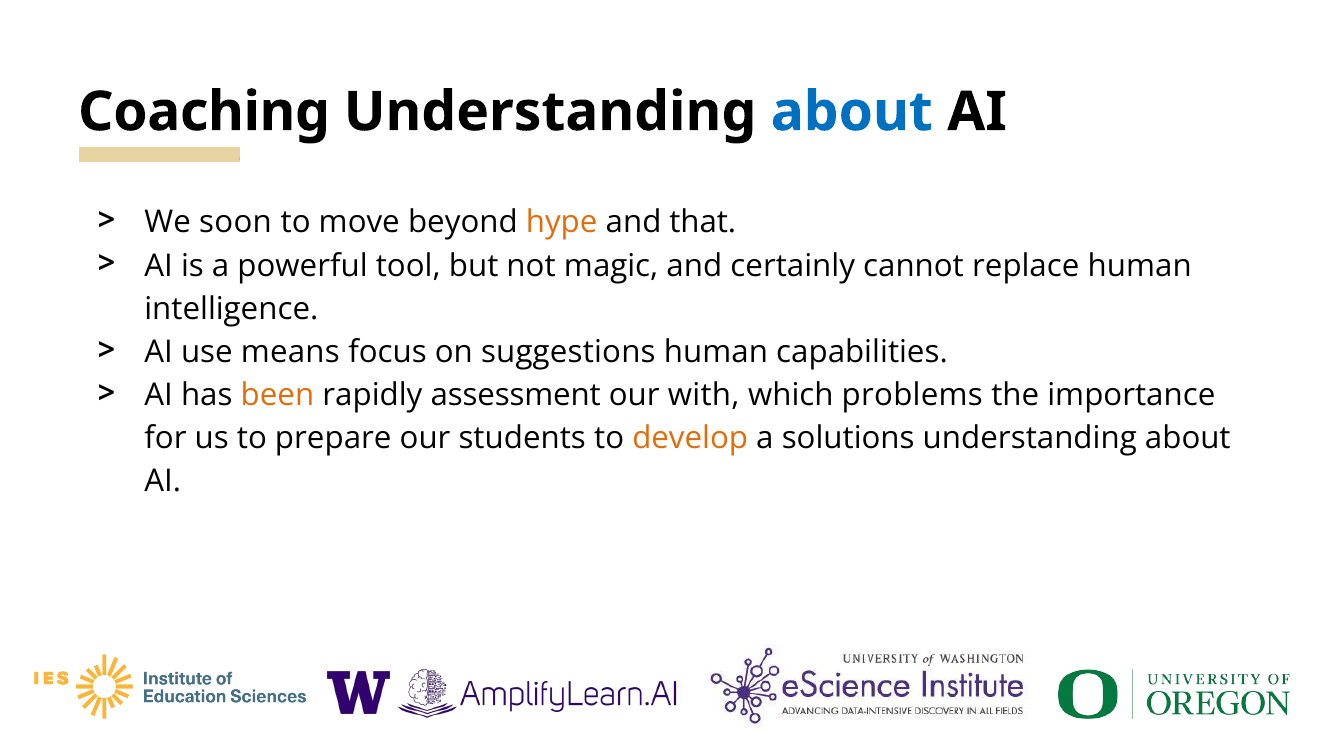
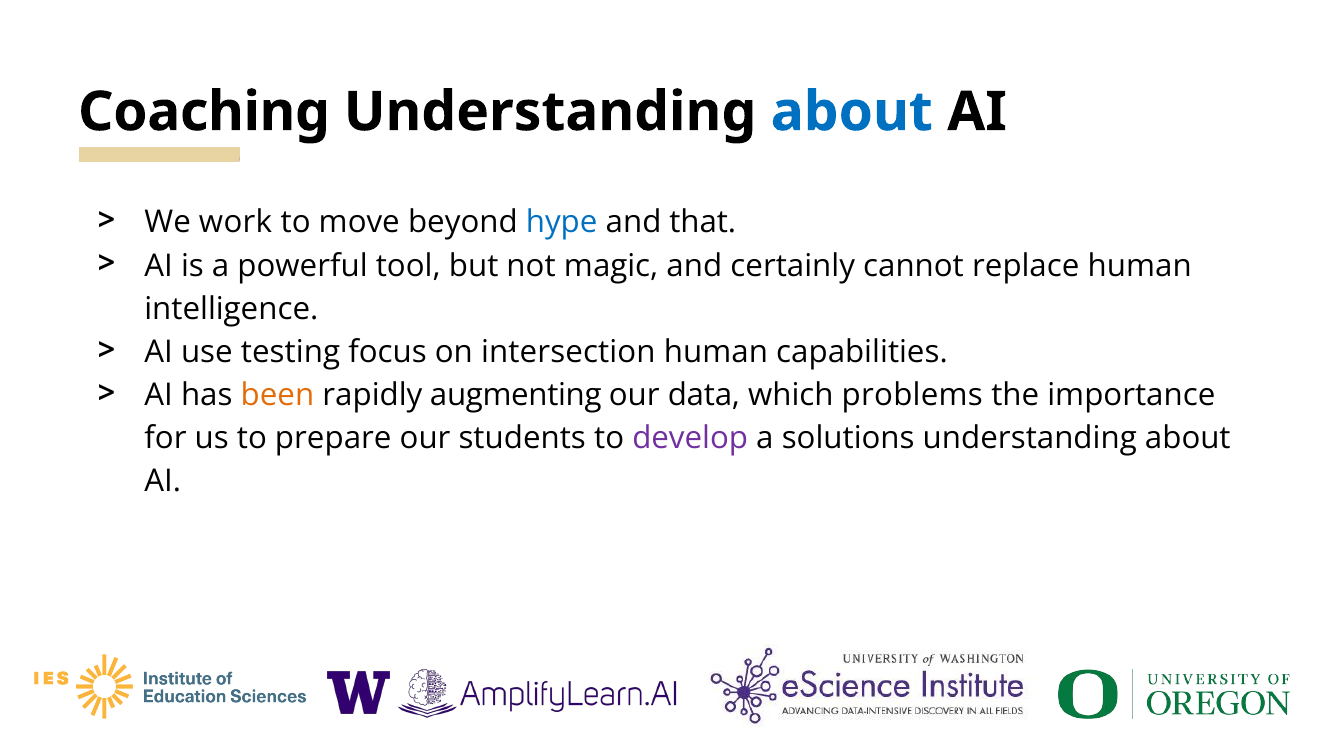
soon: soon -> work
hype colour: orange -> blue
means: means -> testing
suggestions: suggestions -> intersection
assessment: assessment -> augmenting
with: with -> data
develop colour: orange -> purple
